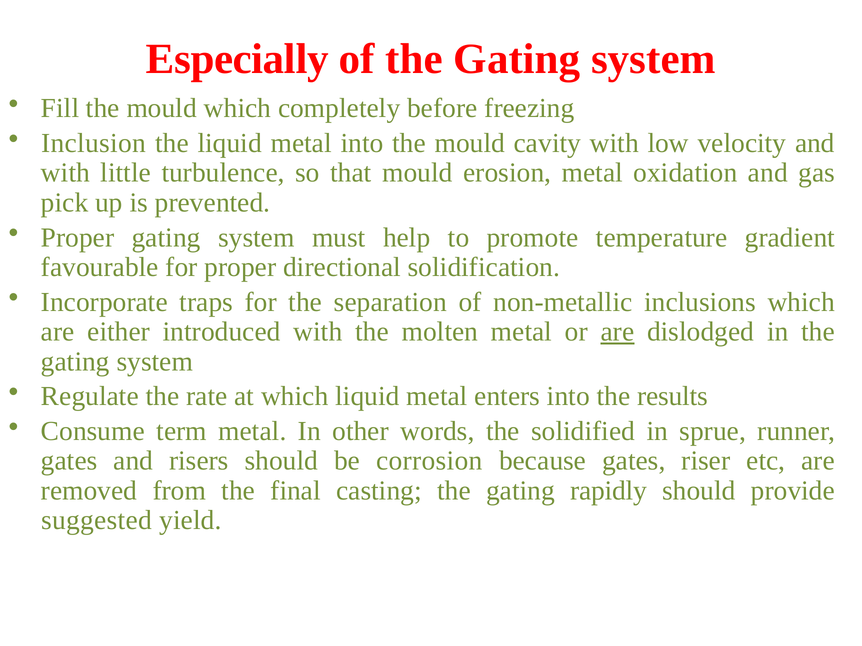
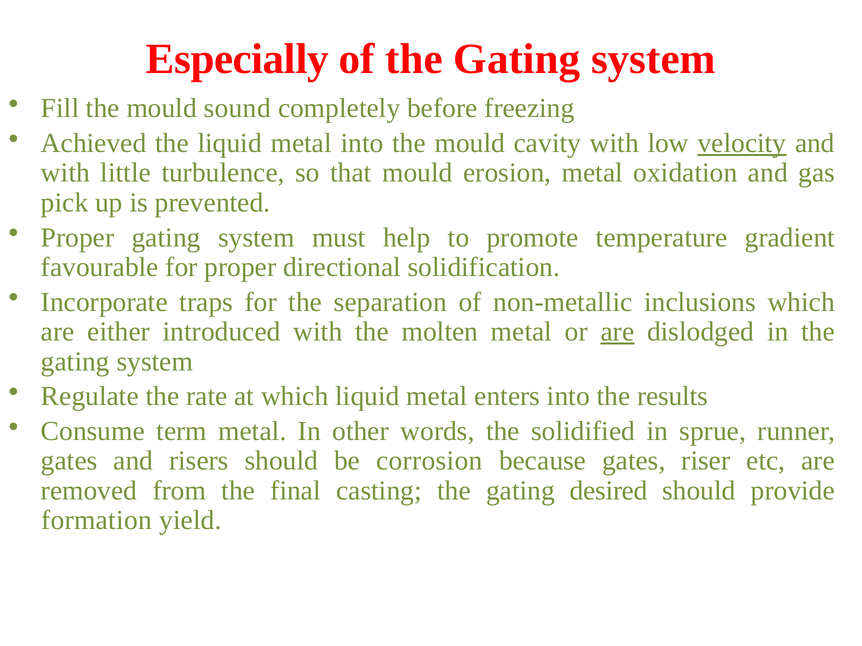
mould which: which -> sound
Inclusion: Inclusion -> Achieved
velocity underline: none -> present
rapidly: rapidly -> desired
suggested: suggested -> formation
